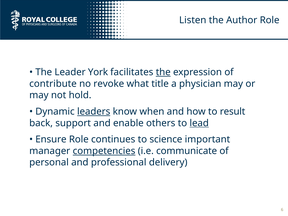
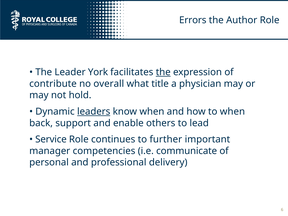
Listen: Listen -> Errors
revoke: revoke -> overall
to result: result -> when
lead underline: present -> none
Ensure: Ensure -> Service
science: science -> further
competencies underline: present -> none
